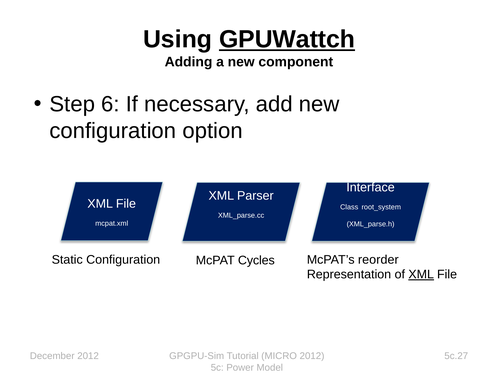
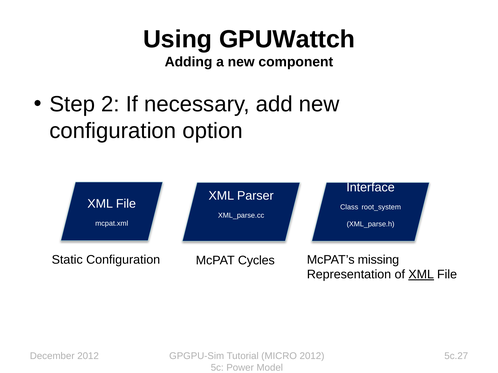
GPUWattch underline: present -> none
6: 6 -> 2
reorder: reorder -> missing
